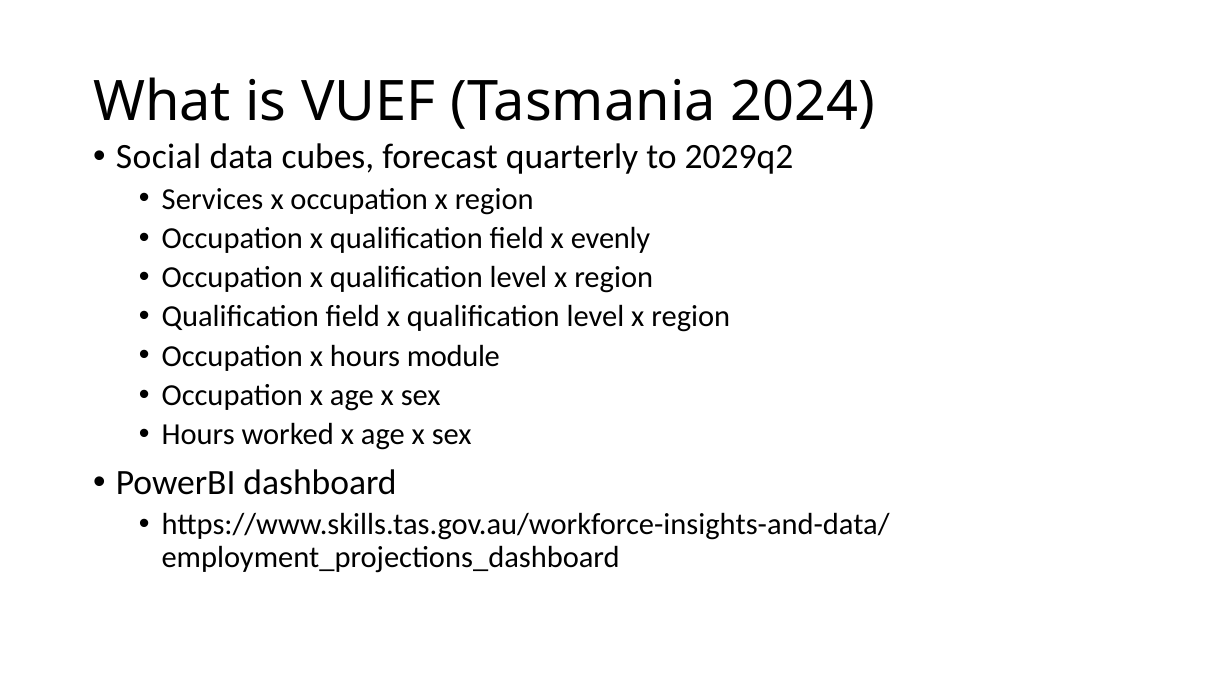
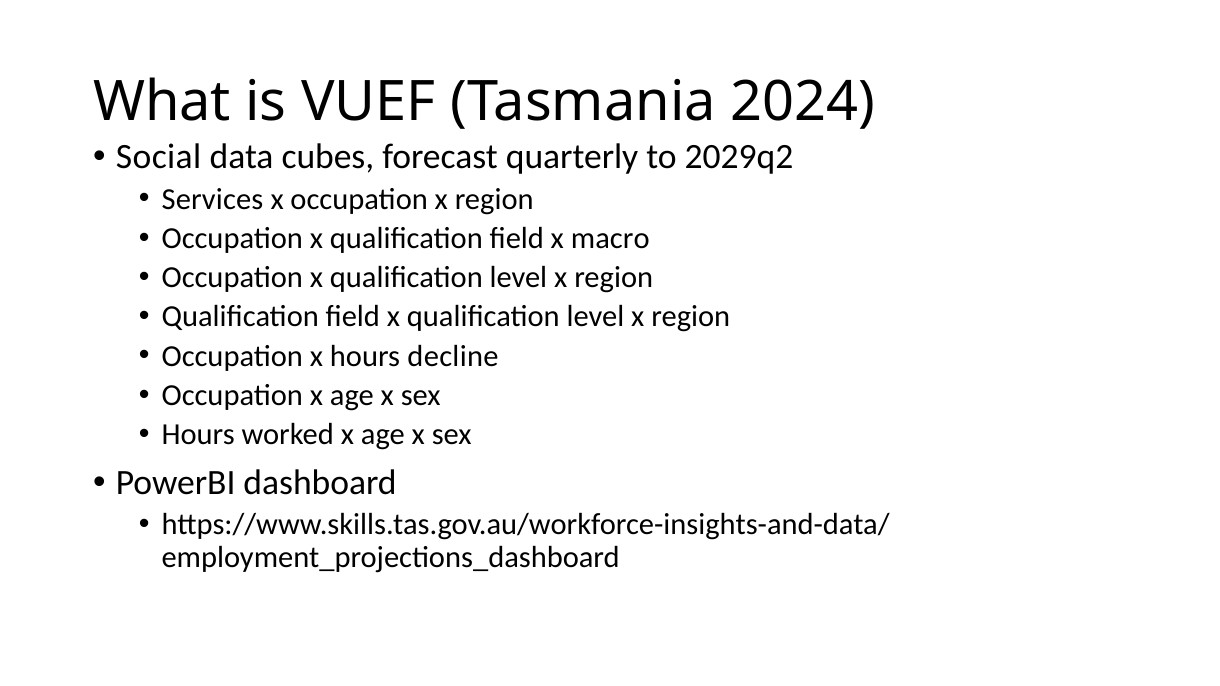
evenly: evenly -> macro
module: module -> decline
